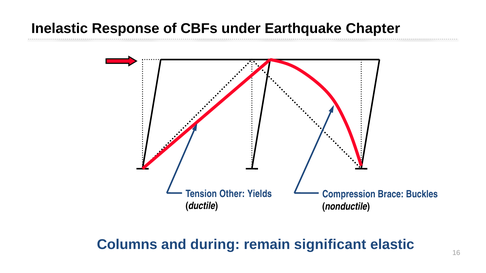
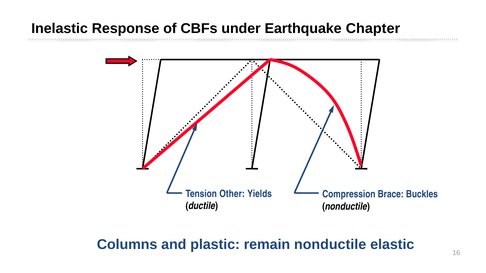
during: during -> plastic
remain significant: significant -> nonductile
